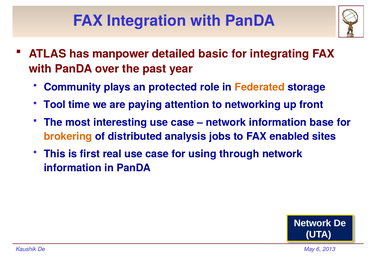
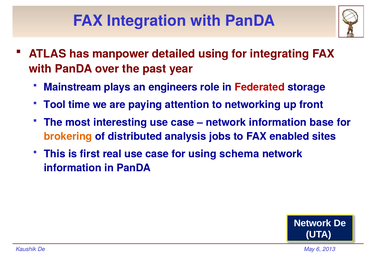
detailed basic: basic -> using
Community: Community -> Mainstream
protected: protected -> engineers
Federated colour: orange -> red
through: through -> schema
